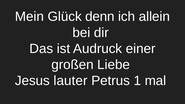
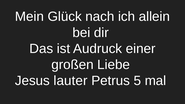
denn: denn -> nach
1: 1 -> 5
